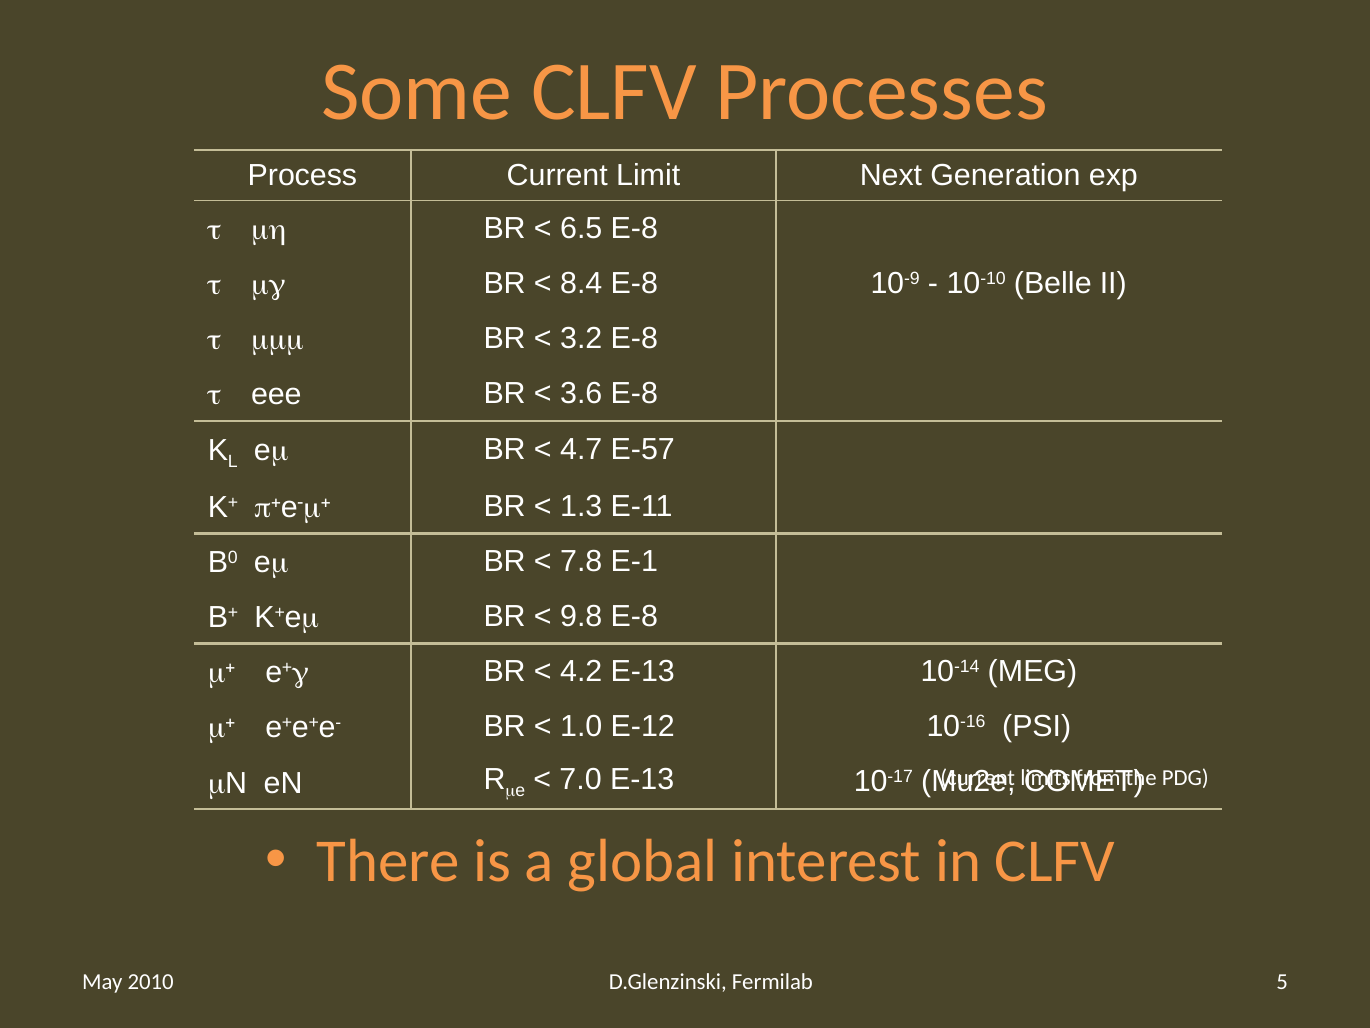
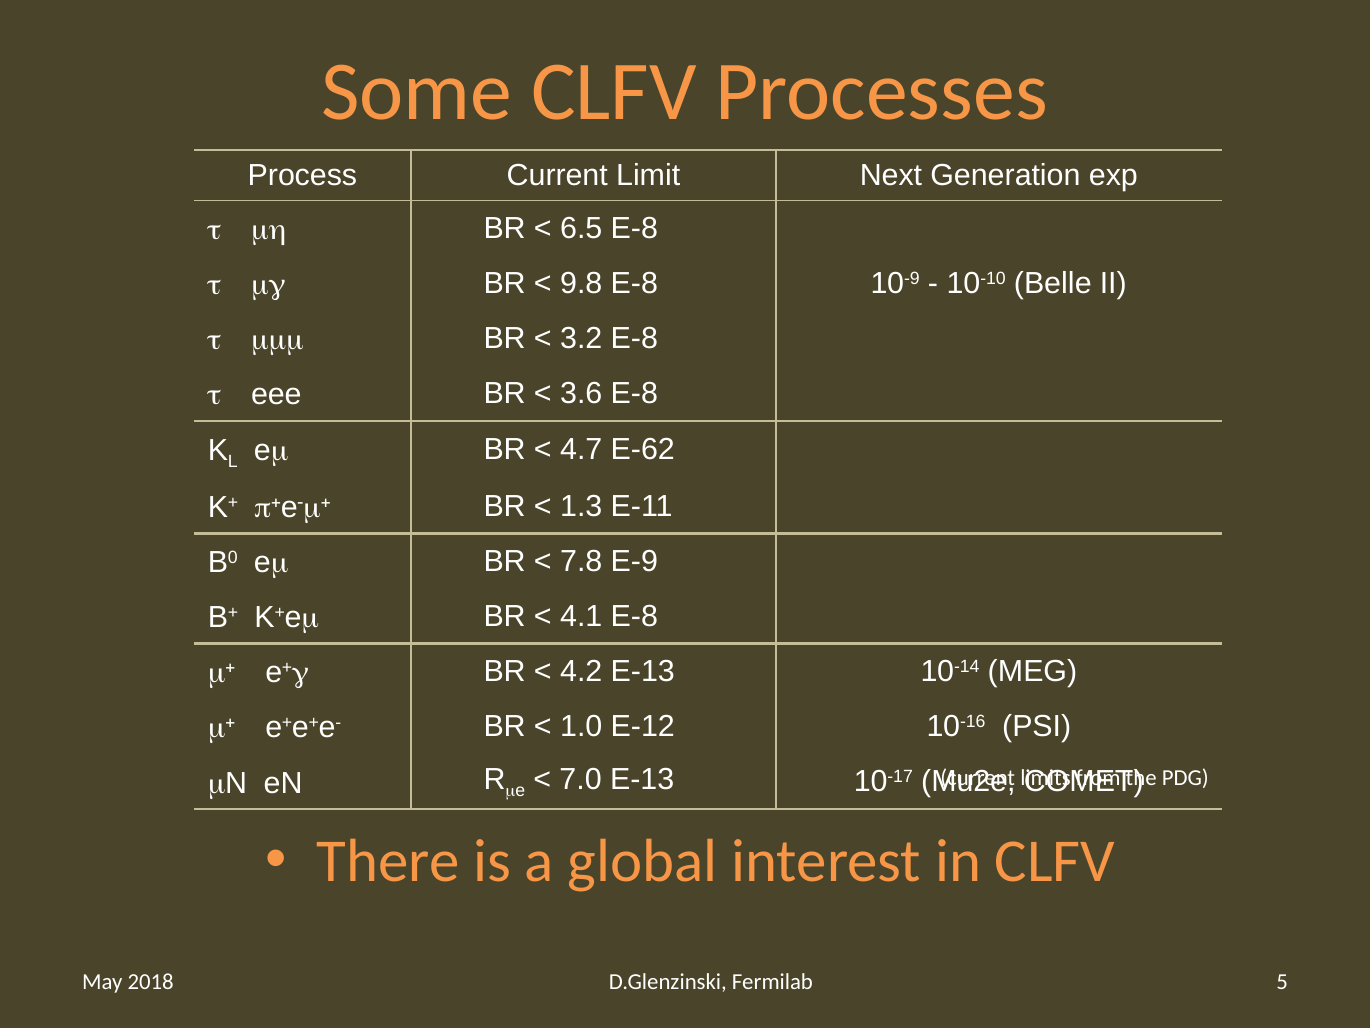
8.4: 8.4 -> 9.8
E-57: E-57 -> E-62
E-1: E-1 -> E-9
9.8: 9.8 -> 4.1
2010: 2010 -> 2018
